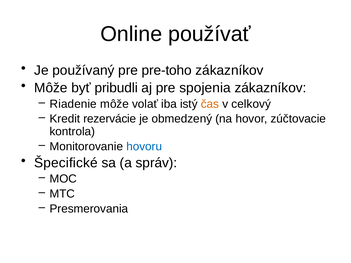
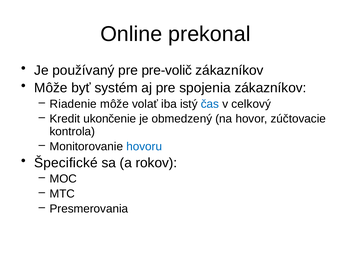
používať: používať -> prekonal
pre-toho: pre-toho -> pre-volič
pribudli: pribudli -> systém
čas colour: orange -> blue
rezervácie: rezervácie -> ukončenie
správ: správ -> rokov
